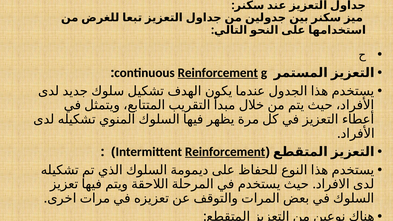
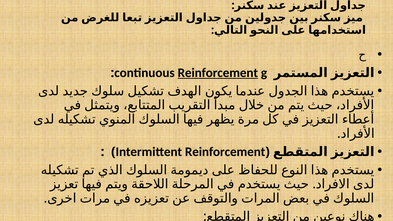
Reinforcement at (225, 152) underline: present -> none
